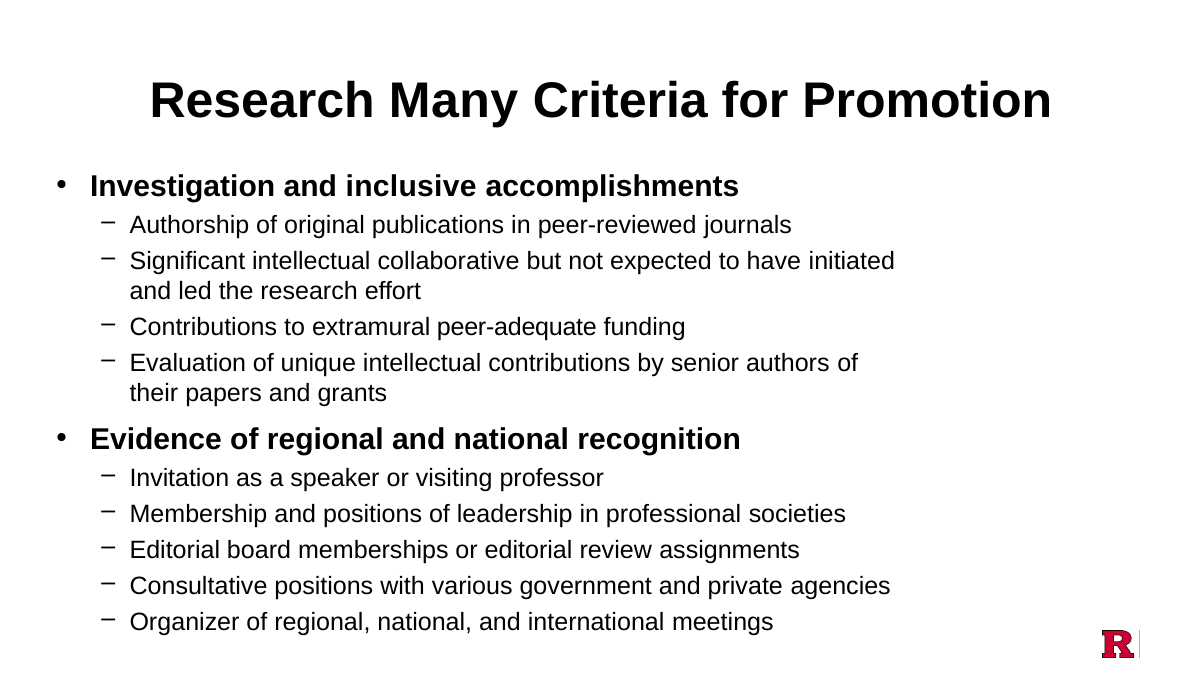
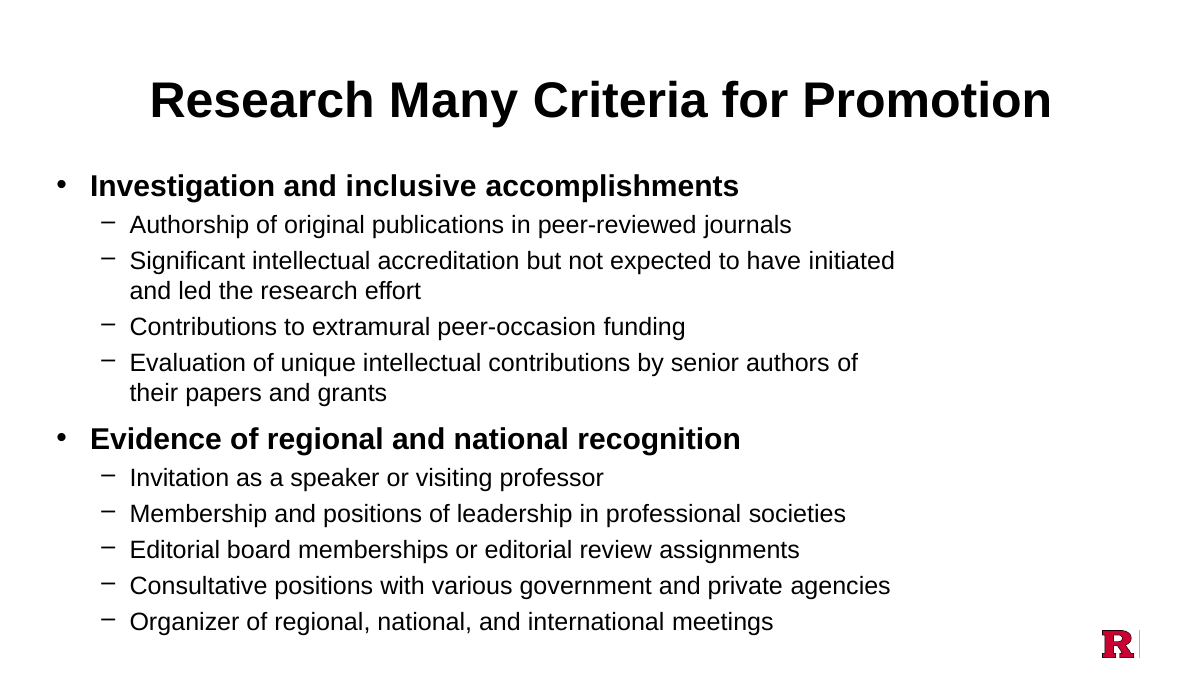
collaborative: collaborative -> accreditation
peer-adequate: peer-adequate -> peer-occasion
